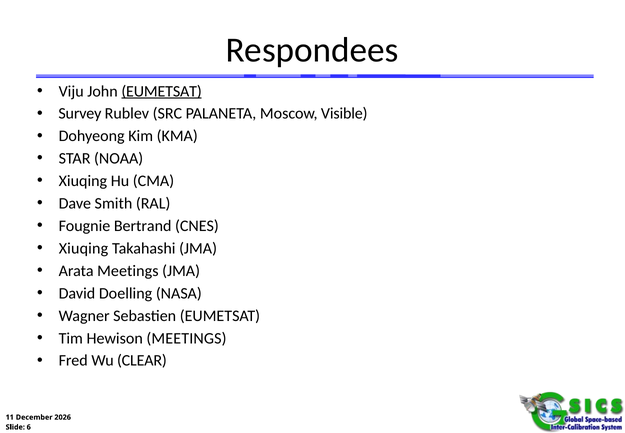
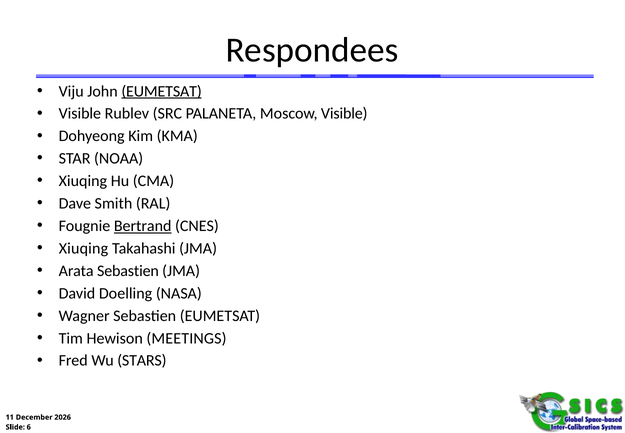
Survey at (80, 114): Survey -> Visible
Bertrand underline: none -> present
Arata Meetings: Meetings -> Sebastien
CLEAR: CLEAR -> STARS
